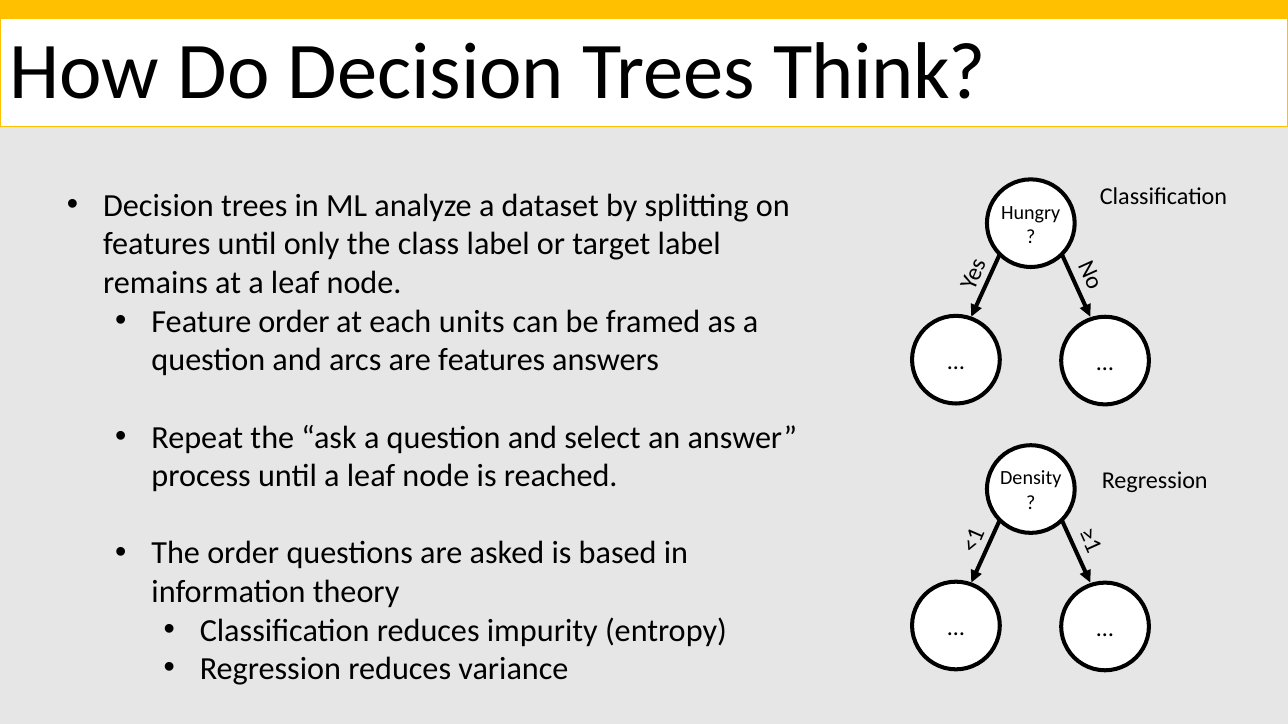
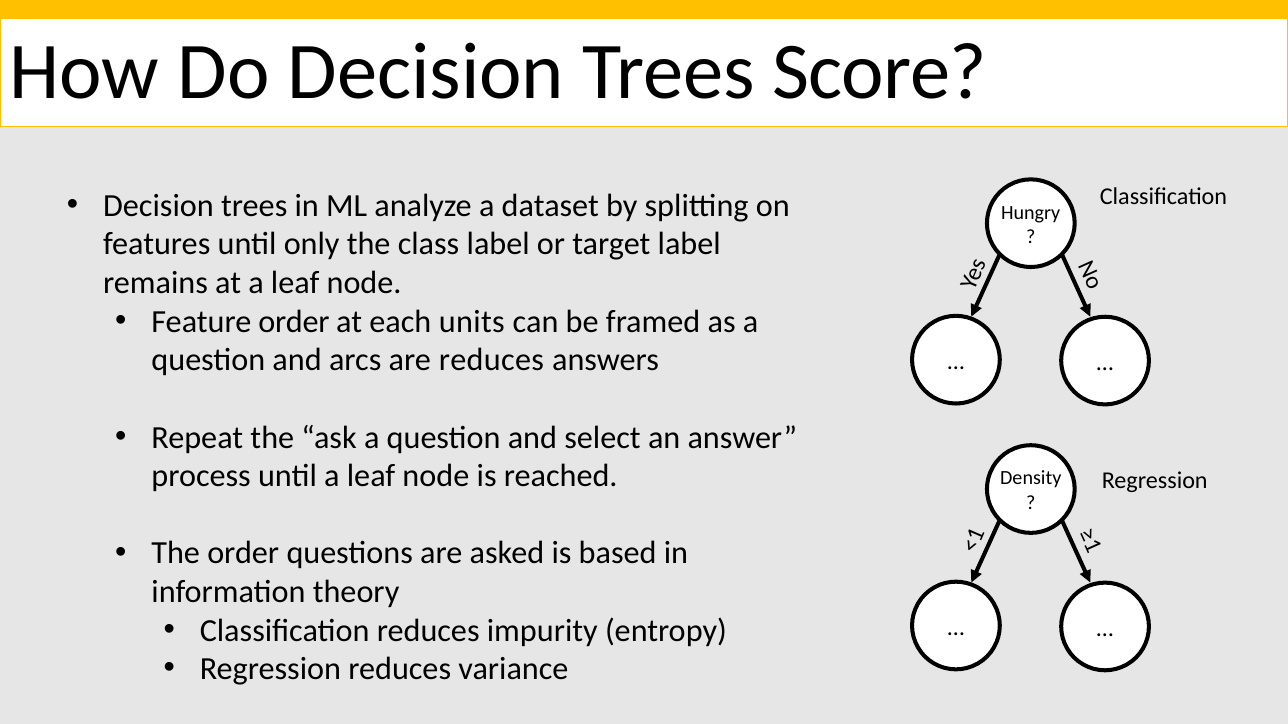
Think: Think -> Score
are features: features -> reduces
